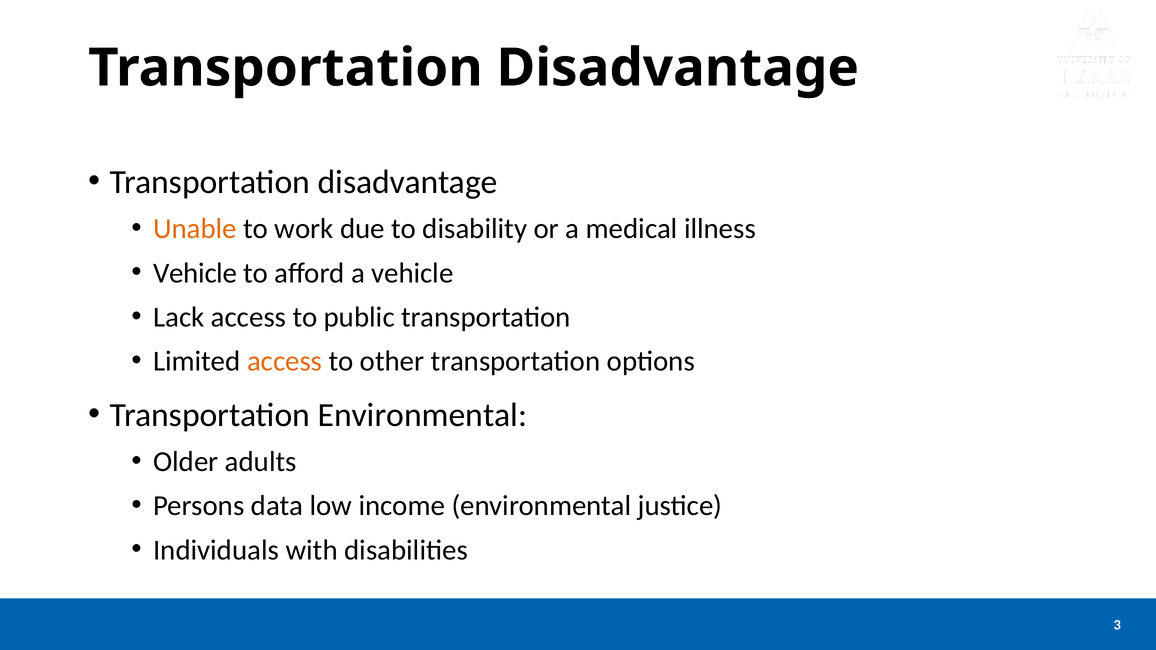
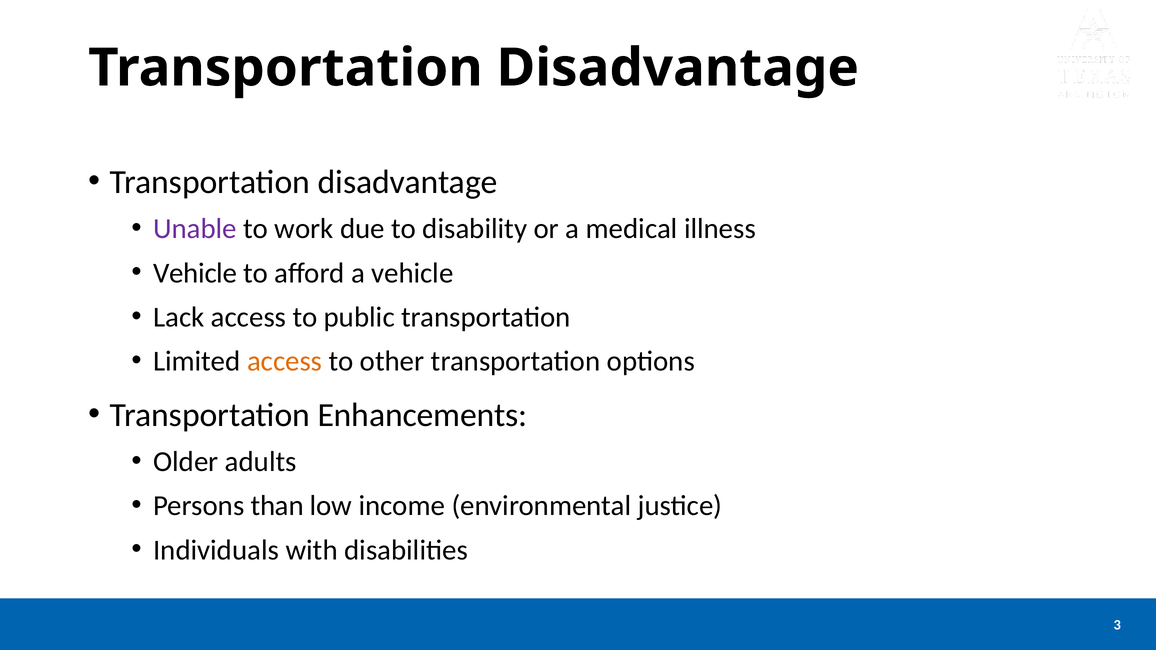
Unable colour: orange -> purple
Transportation Environmental: Environmental -> Enhancements
data: data -> than
